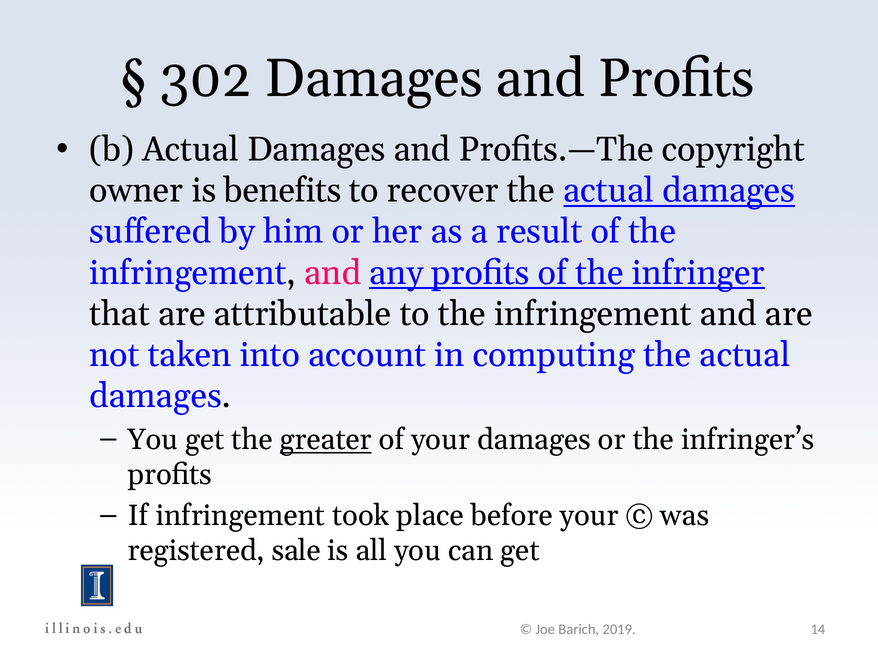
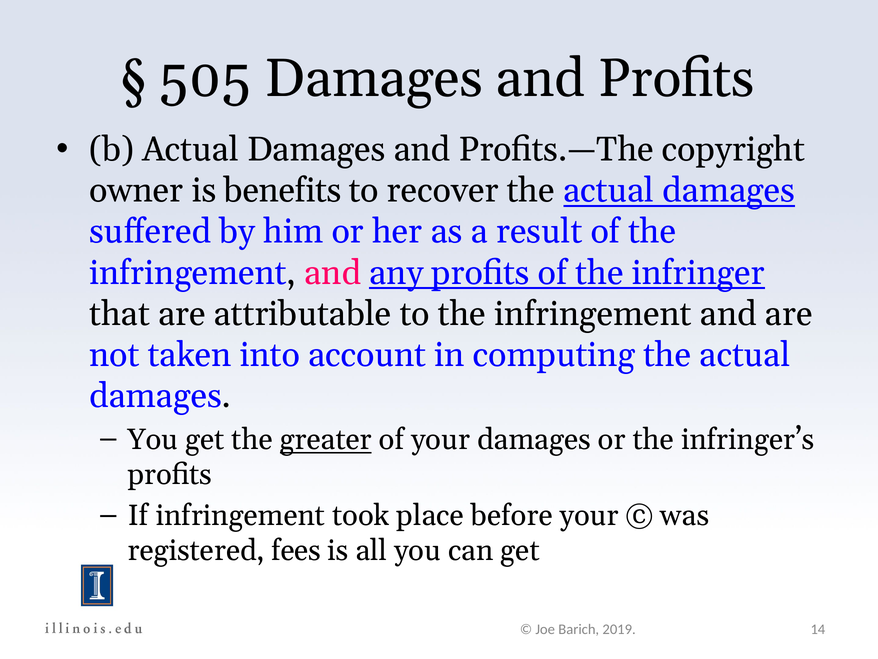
302: 302 -> 505
sale: sale -> fees
